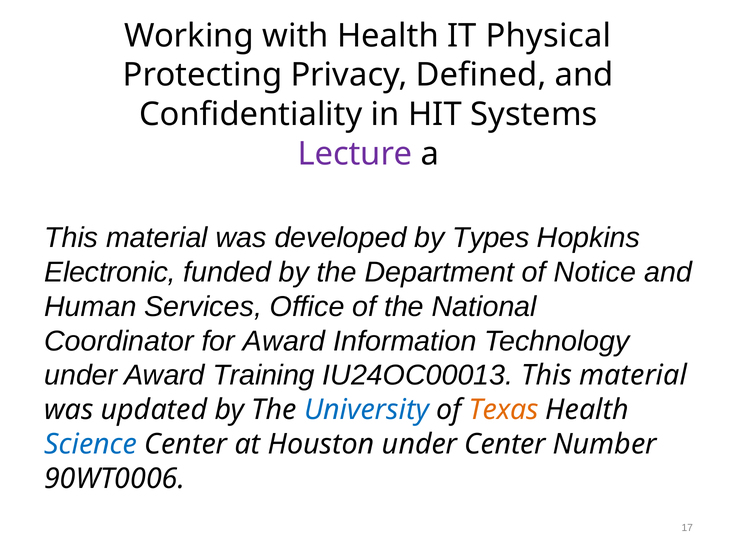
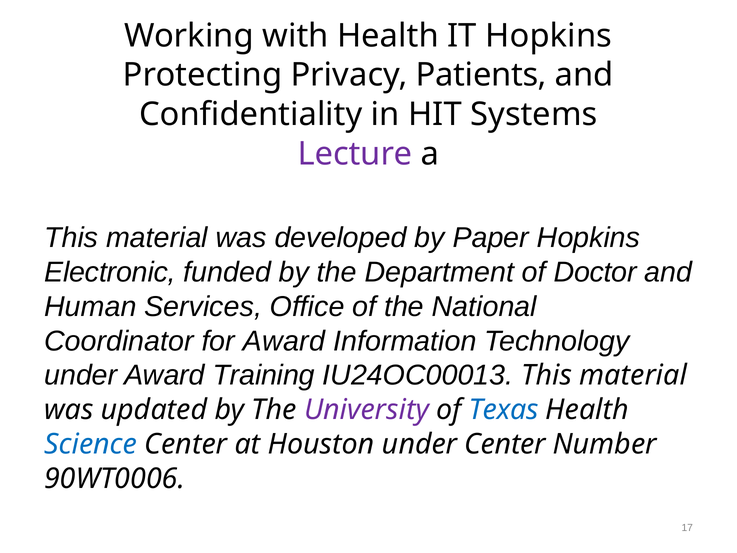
IT Physical: Physical -> Hopkins
Defined: Defined -> Patients
Types: Types -> Paper
Notice: Notice -> Doctor
University colour: blue -> purple
Texas colour: orange -> blue
